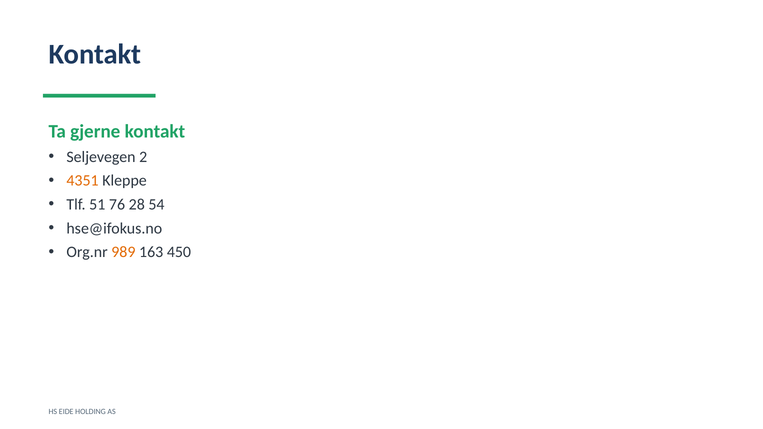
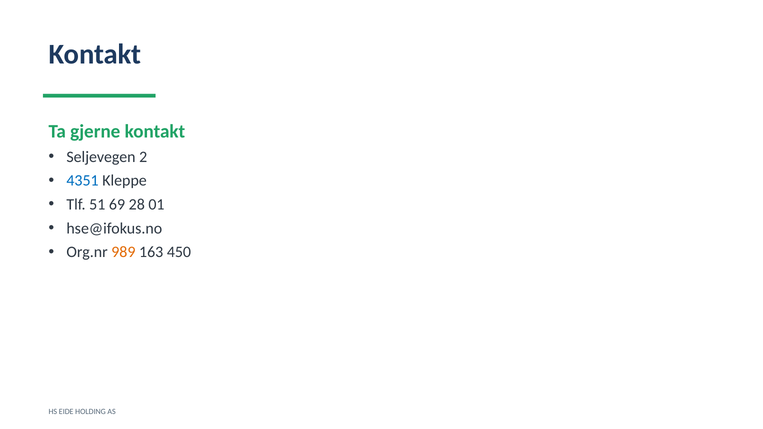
4351 colour: orange -> blue
76: 76 -> 69
54: 54 -> 01
